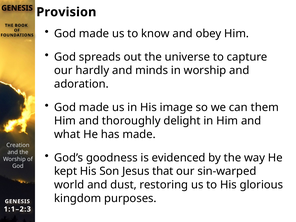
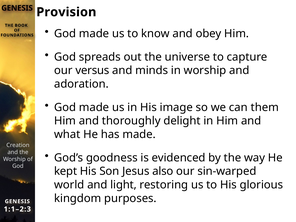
hardly: hardly -> versus
that: that -> also
dust: dust -> light
